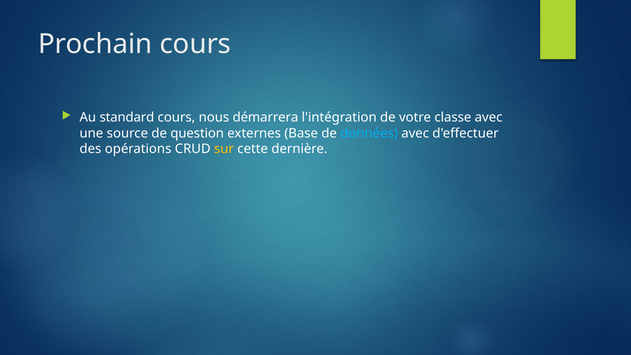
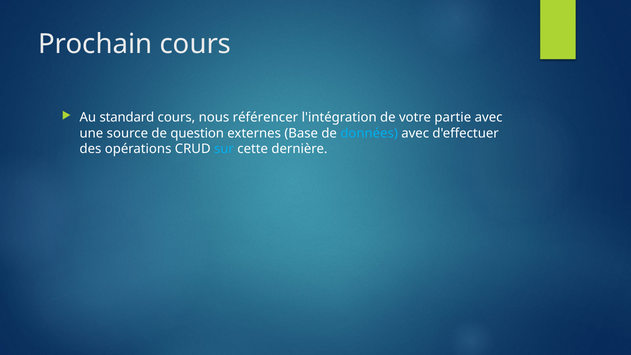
démarrera: démarrera -> référencer
classe: classe -> partie
sur colour: yellow -> light blue
